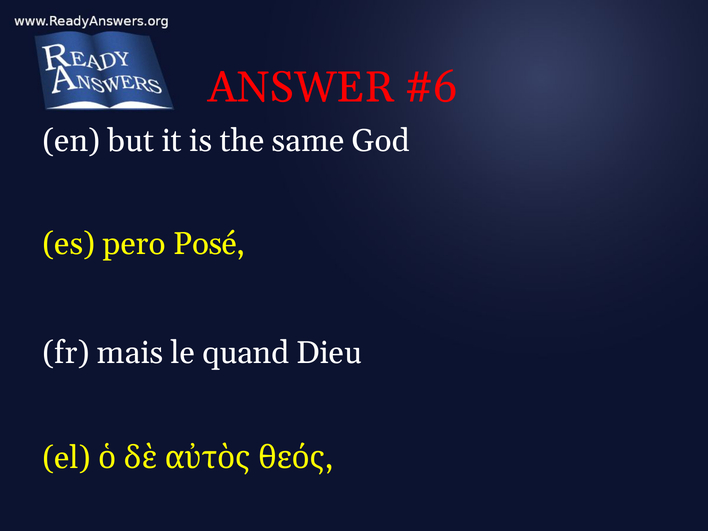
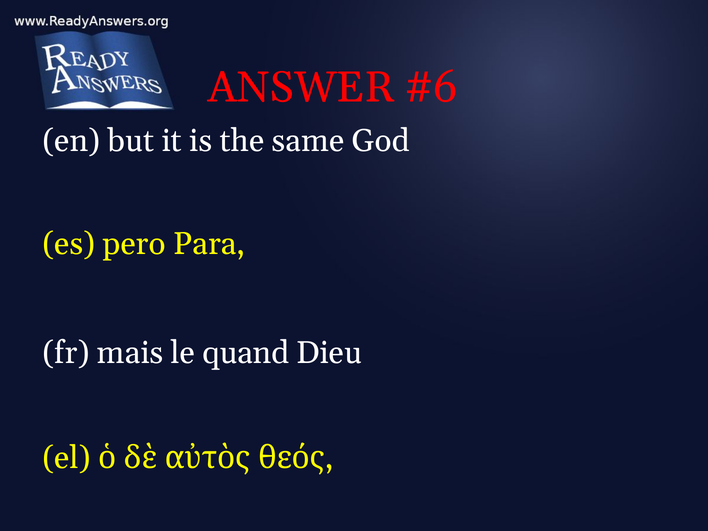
Posé: Posé -> Para
